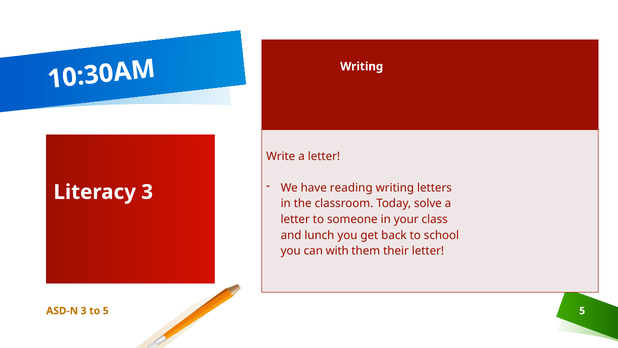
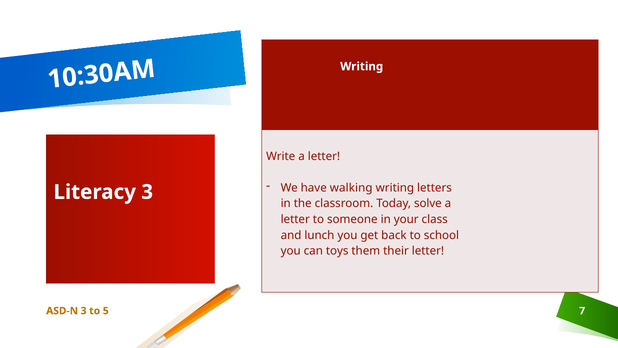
reading: reading -> walking
with: with -> toys
5 5: 5 -> 7
